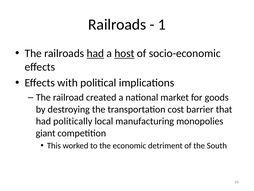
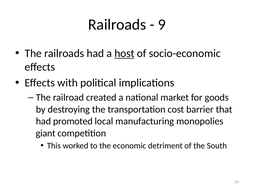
1: 1 -> 9
had at (95, 53) underline: present -> none
politically: politically -> promoted
